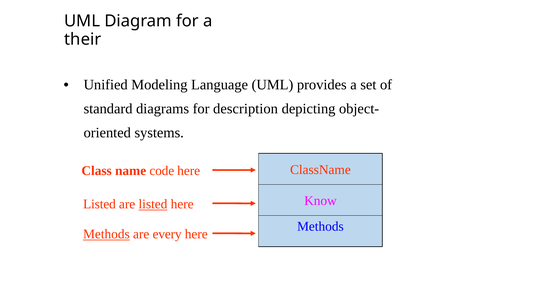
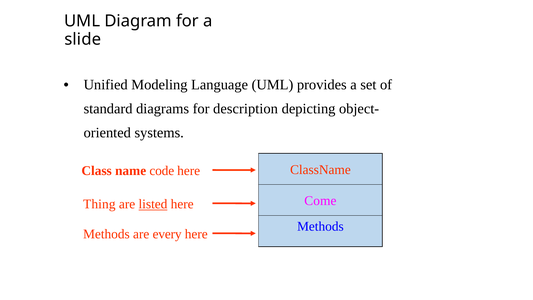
their: their -> slide
Know: Know -> Come
Listed at (99, 204): Listed -> Thing
Methods at (106, 234) underline: present -> none
